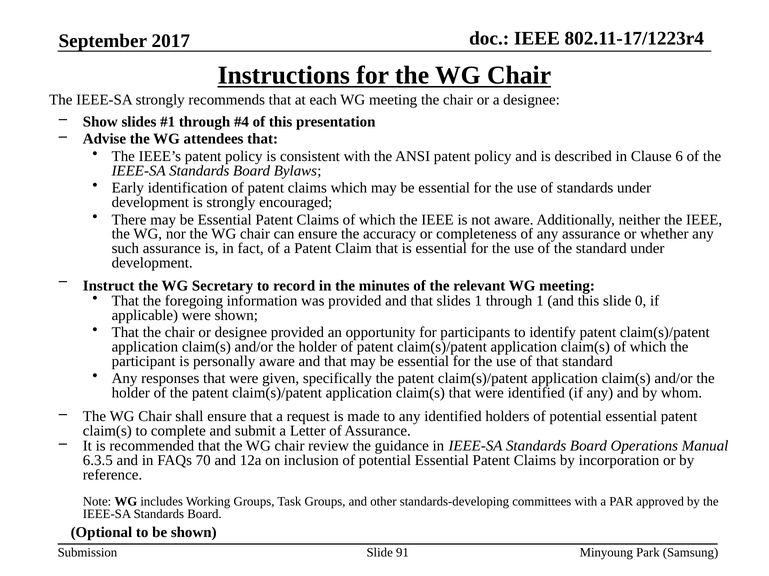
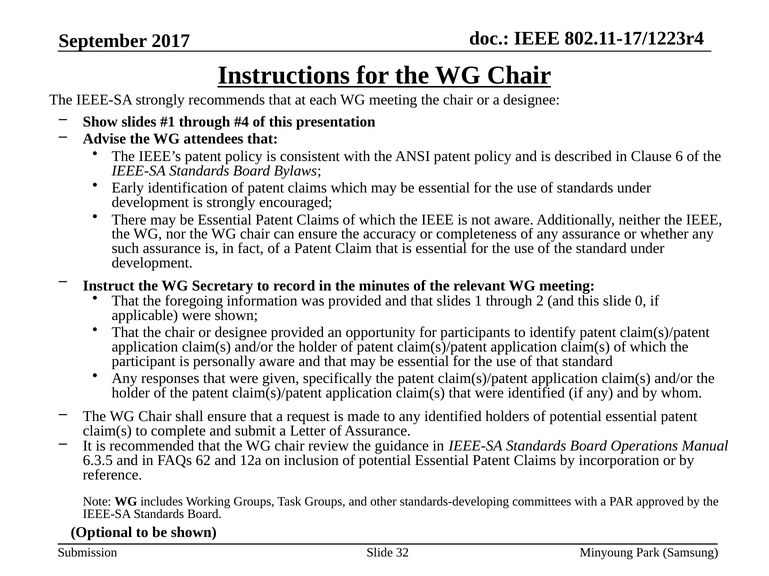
through 1: 1 -> 2
70: 70 -> 62
91: 91 -> 32
